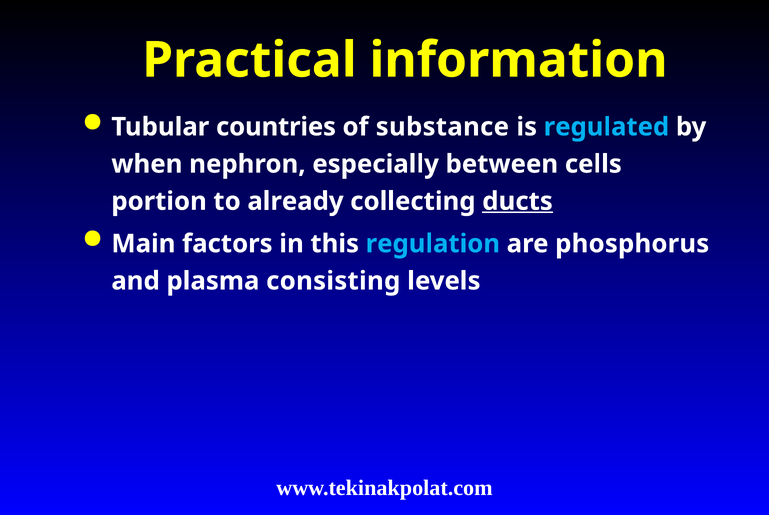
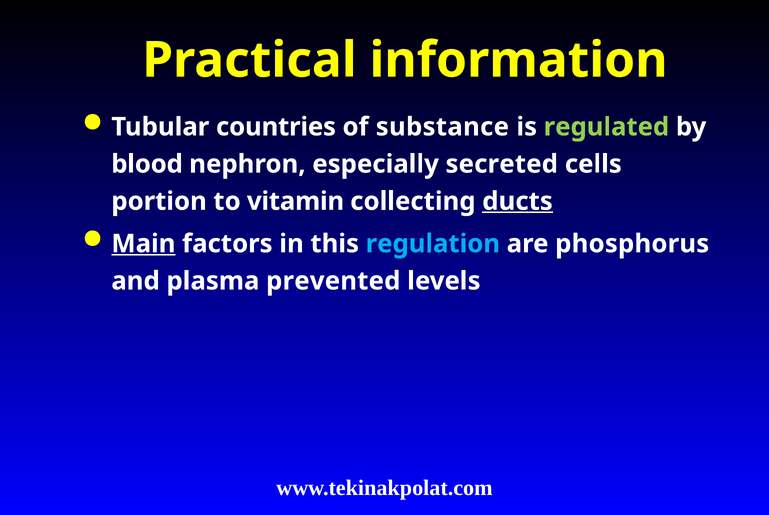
regulated colour: light blue -> light green
when: when -> blood
between: between -> secreted
already: already -> vitamin
Main underline: none -> present
consisting: consisting -> prevented
